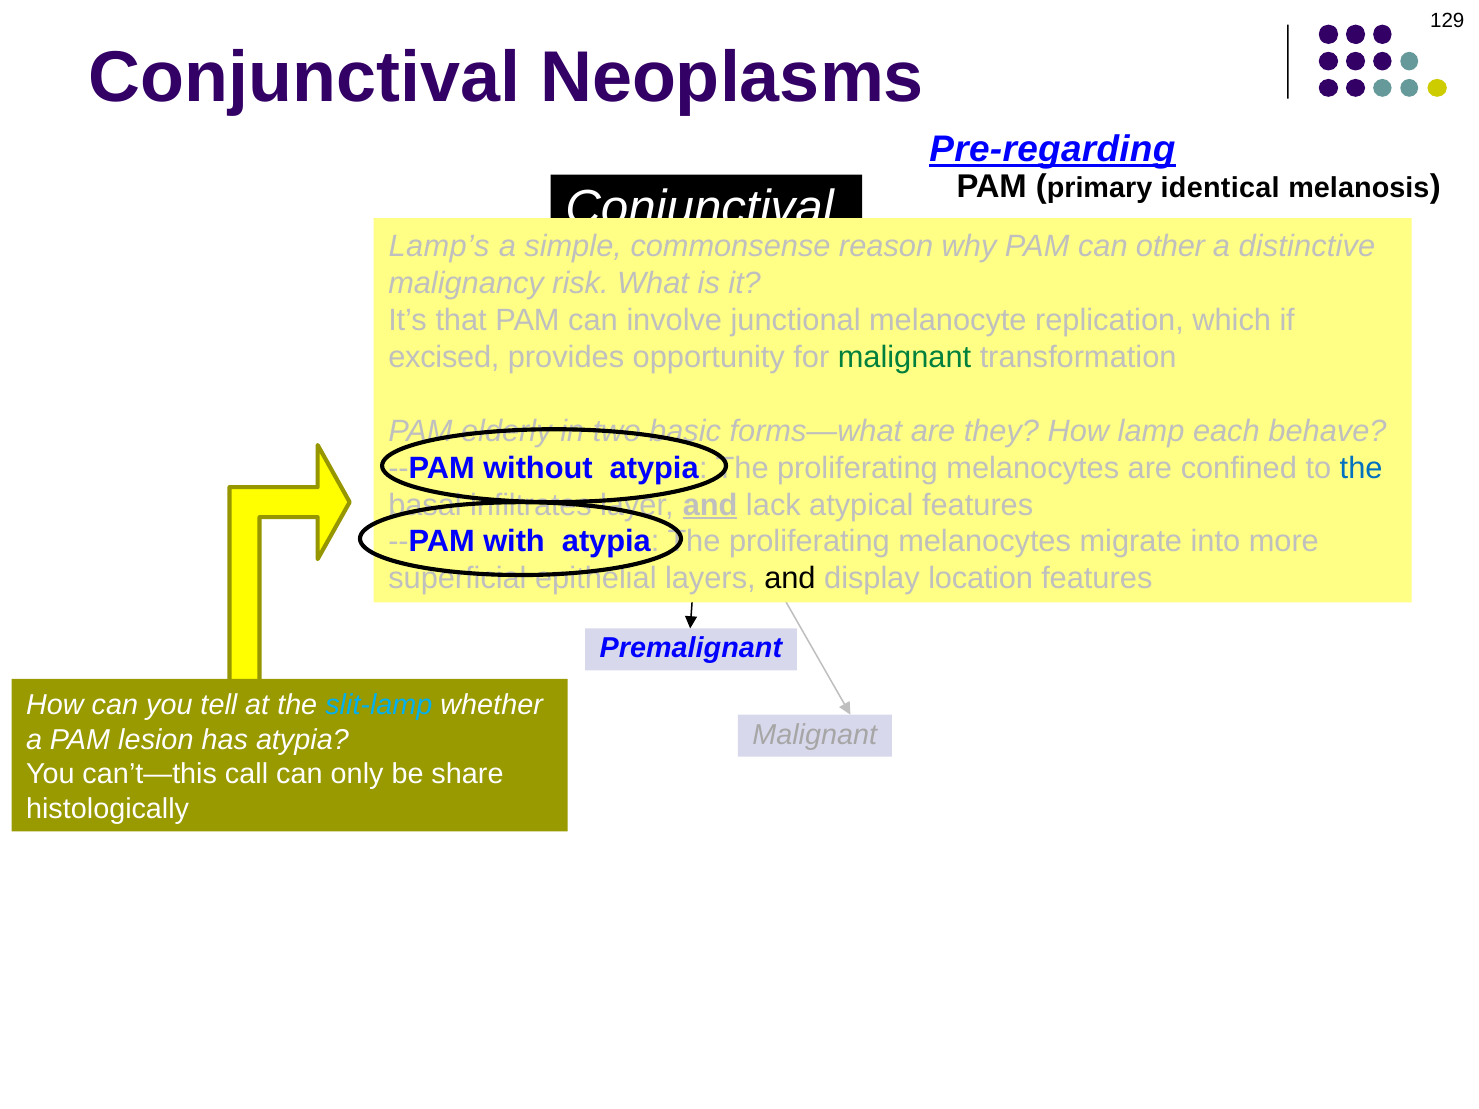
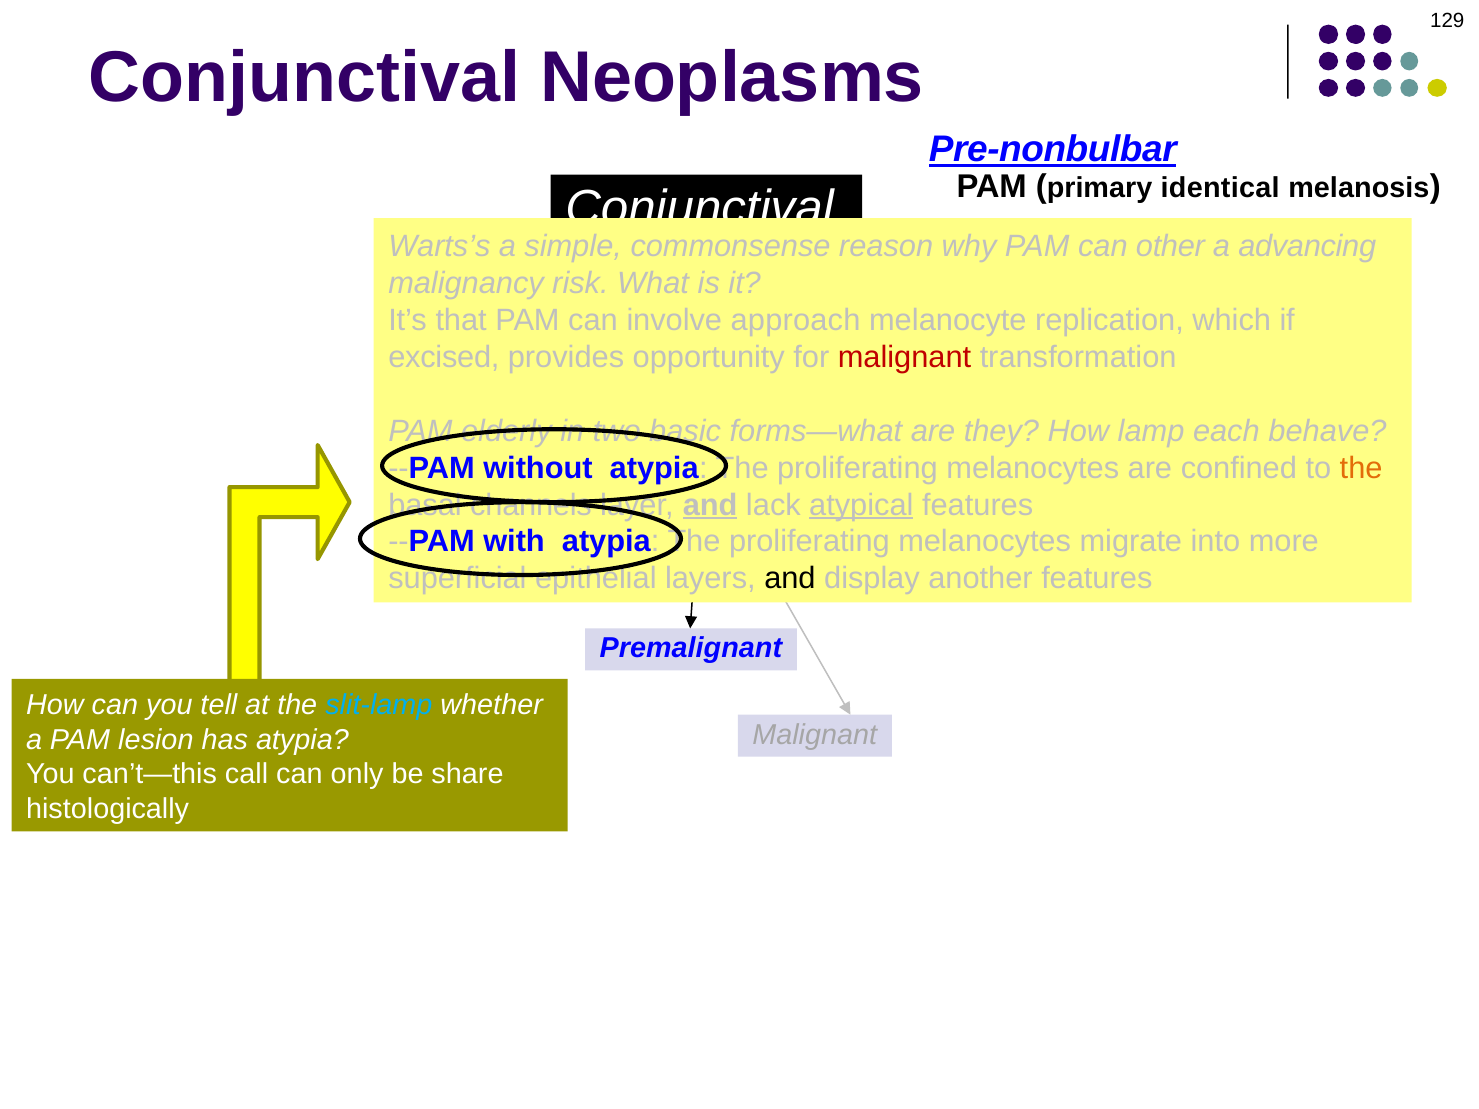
Pre-regarding: Pre-regarding -> Pre-nonbulbar
Lamp’s: Lamp’s -> Warts’s
distinctive: distinctive -> advancing
junctional: junctional -> approach
malignant at (905, 357) colour: green -> red
the at (1361, 468) colour: blue -> orange
infiltrates: infiltrates -> channels
atypical underline: none -> present
location: location -> another
